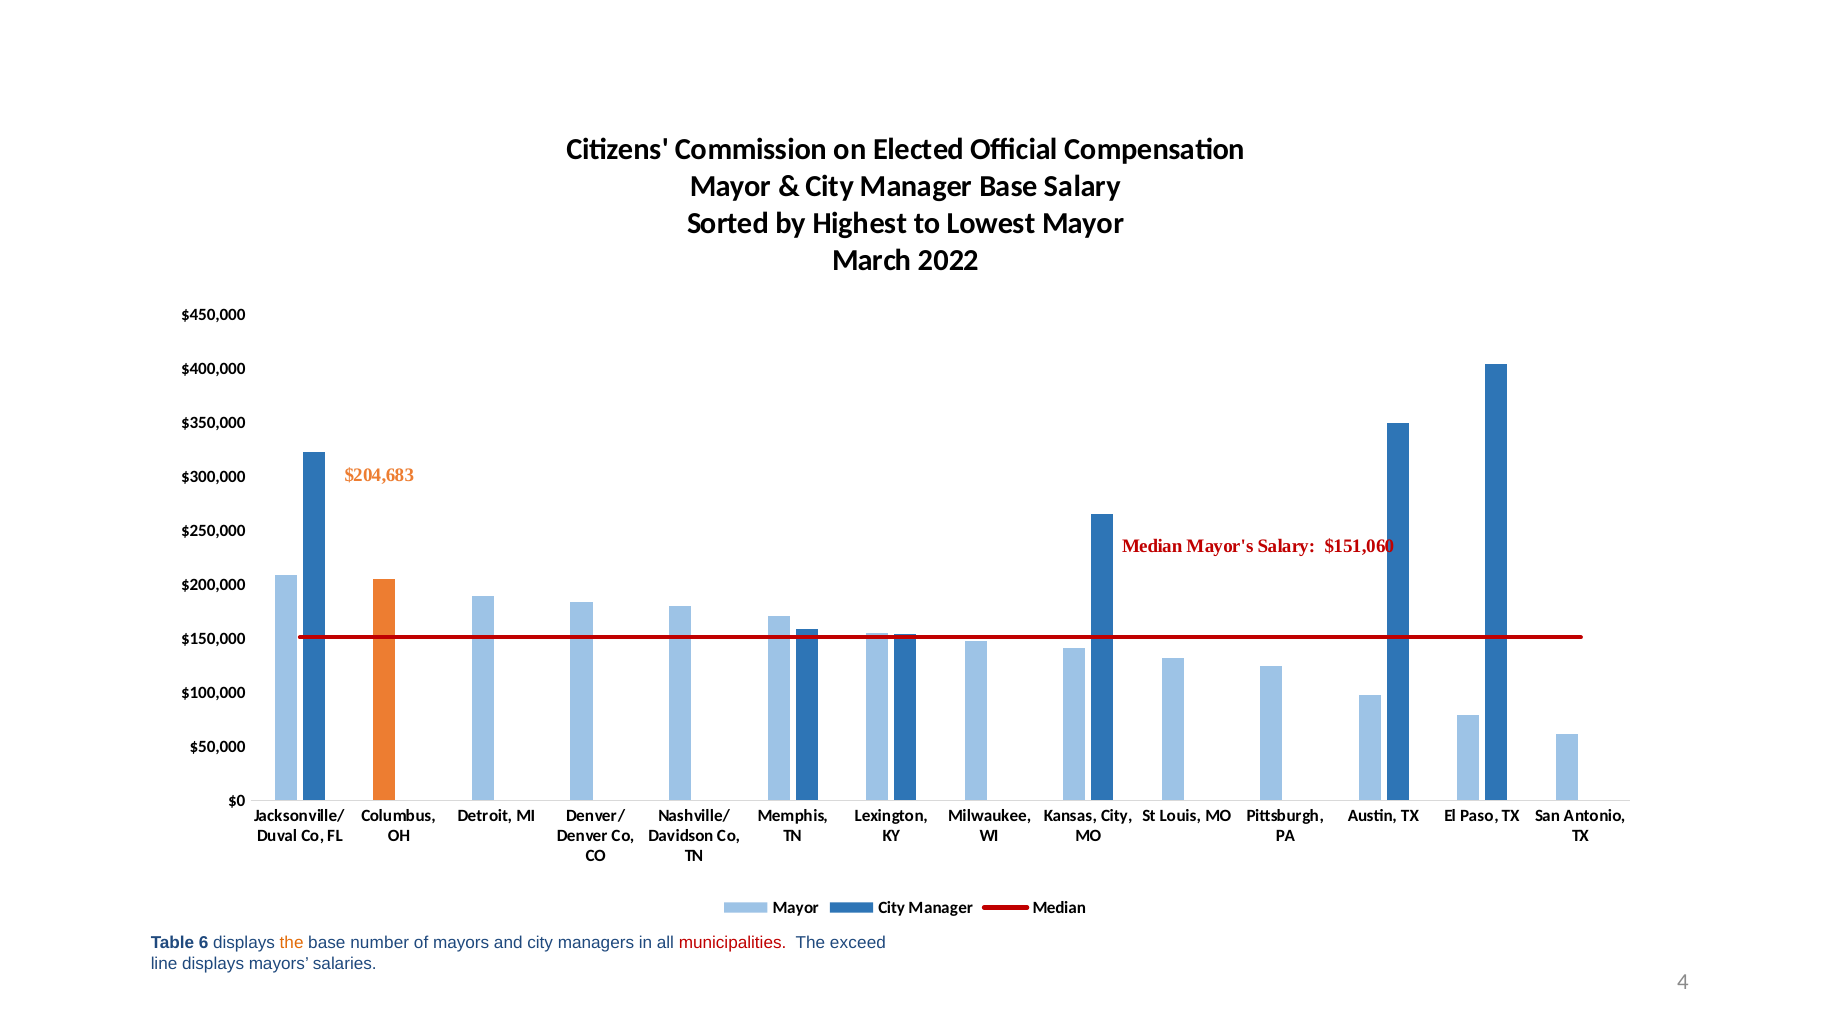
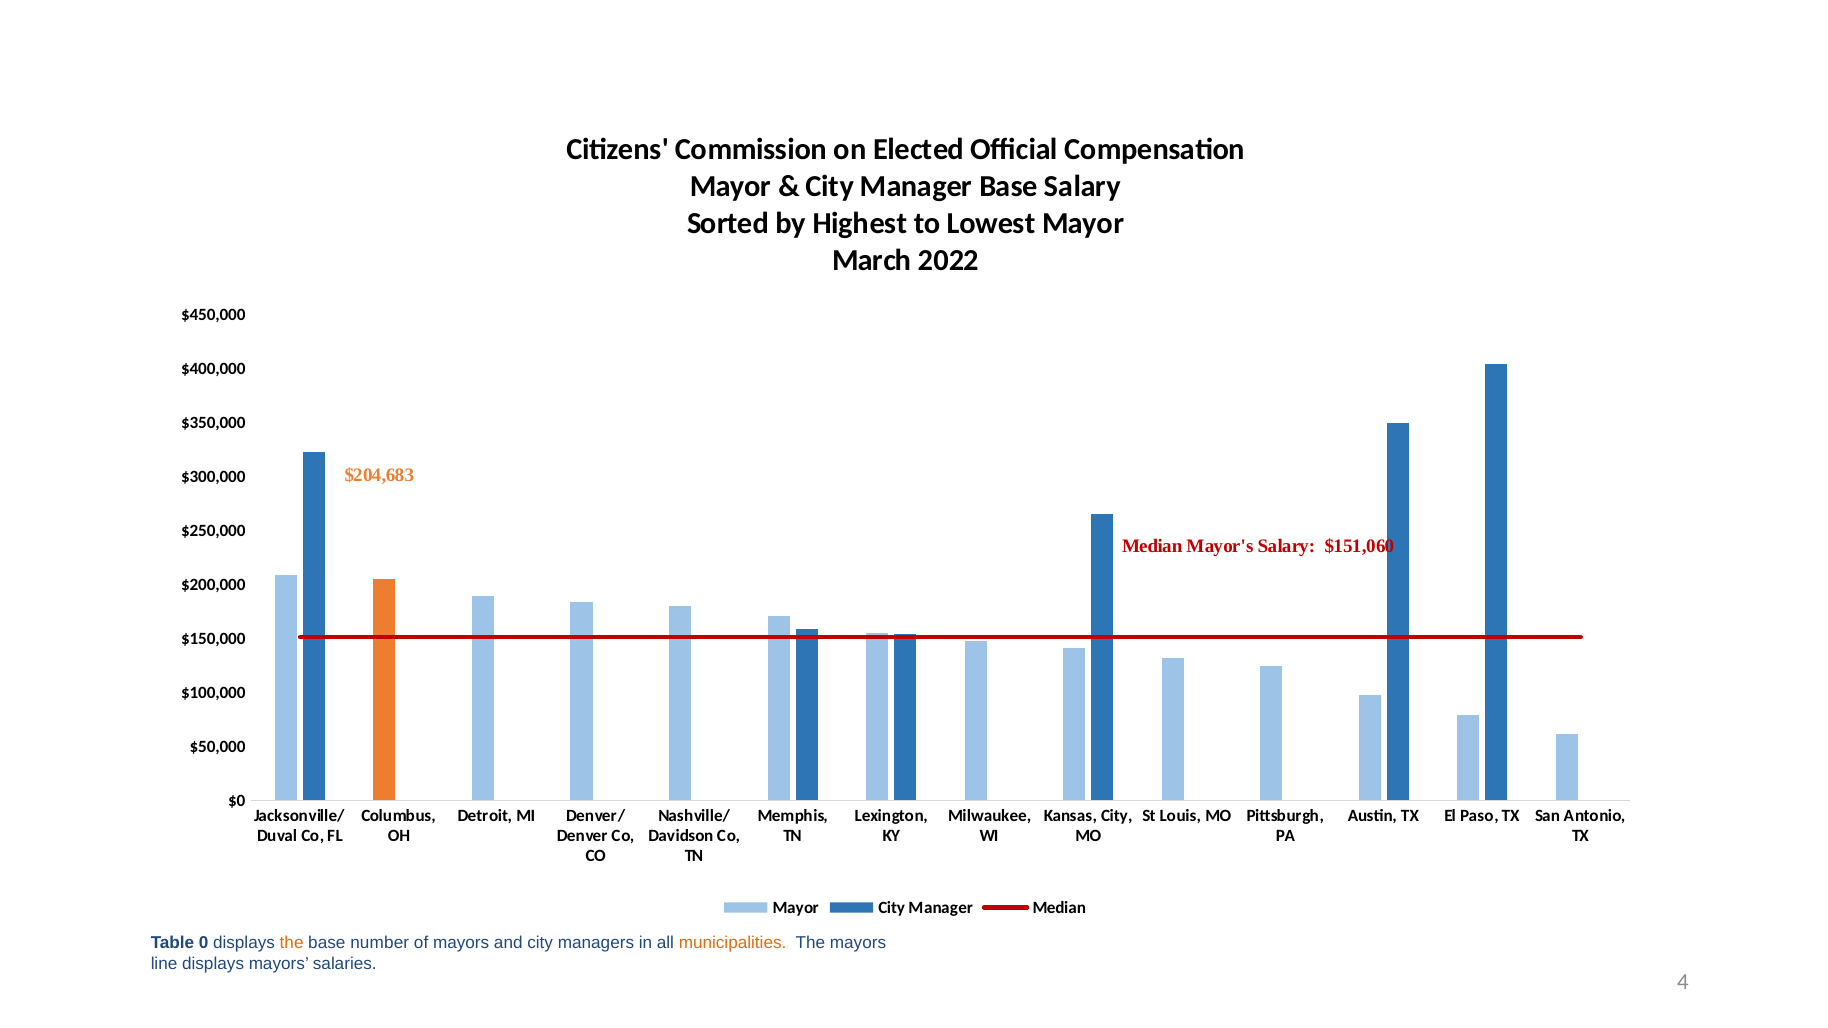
6: 6 -> 0
municipalities colour: red -> orange
The exceed: exceed -> mayors
